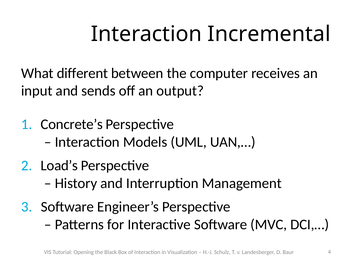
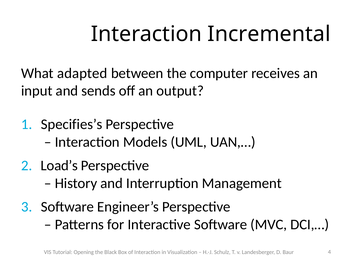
different: different -> adapted
Concrete’s: Concrete’s -> Specifies’s
